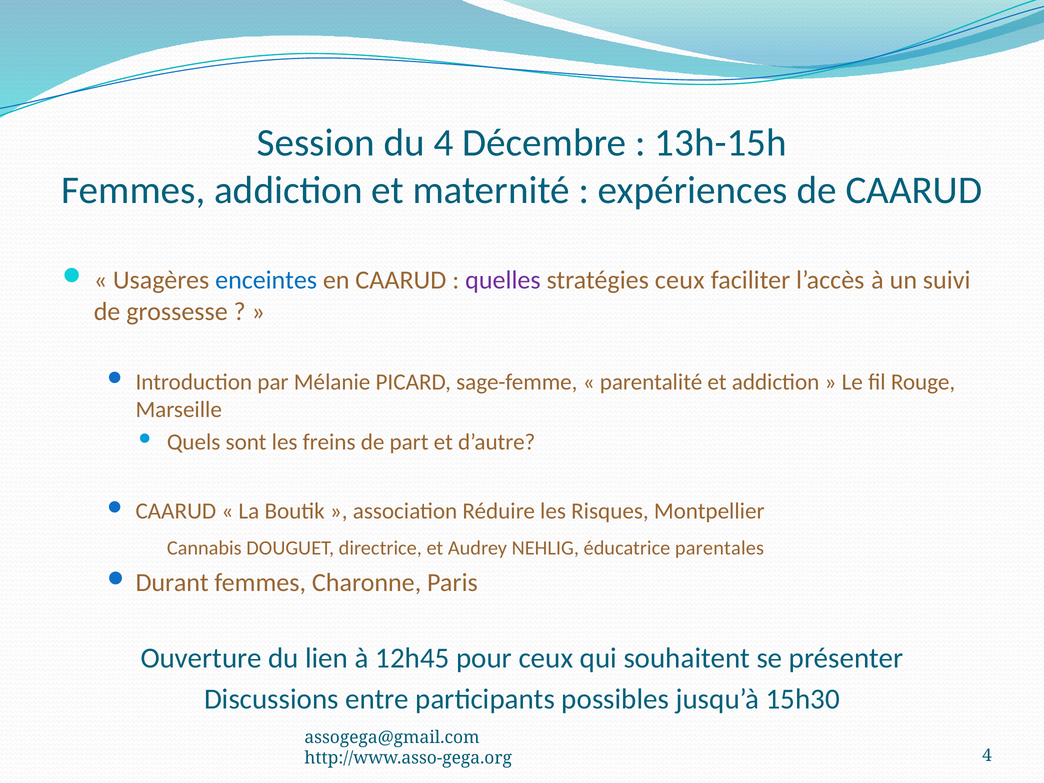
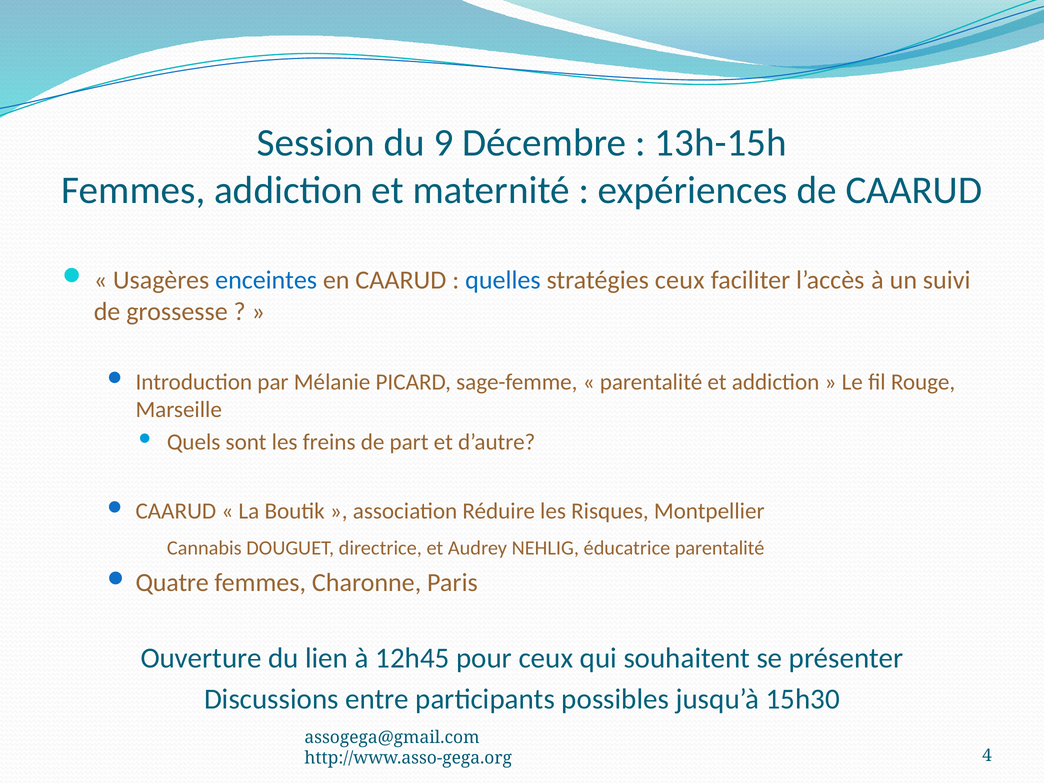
du 4: 4 -> 9
quelles colour: purple -> blue
éducatrice parentales: parentales -> parentalité
Durant: Durant -> Quatre
